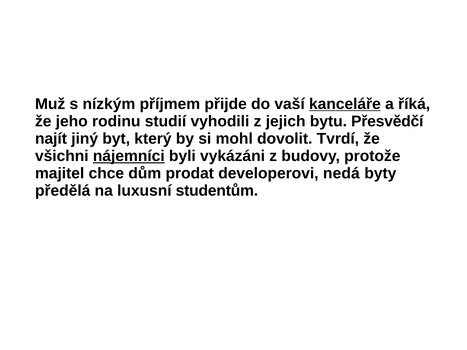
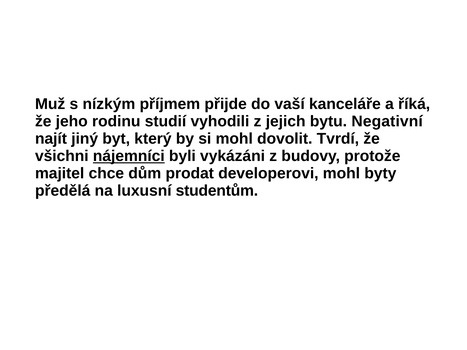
kanceláře underline: present -> none
Přesvědčí: Přesvědčí -> Negativní
developerovi nedá: nedá -> mohl
